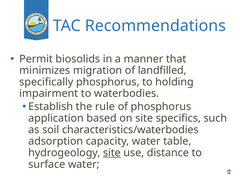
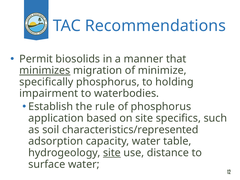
minimizes underline: none -> present
landfilled: landfilled -> minimize
characteristics/waterbodies: characteristics/waterbodies -> characteristics/represented
